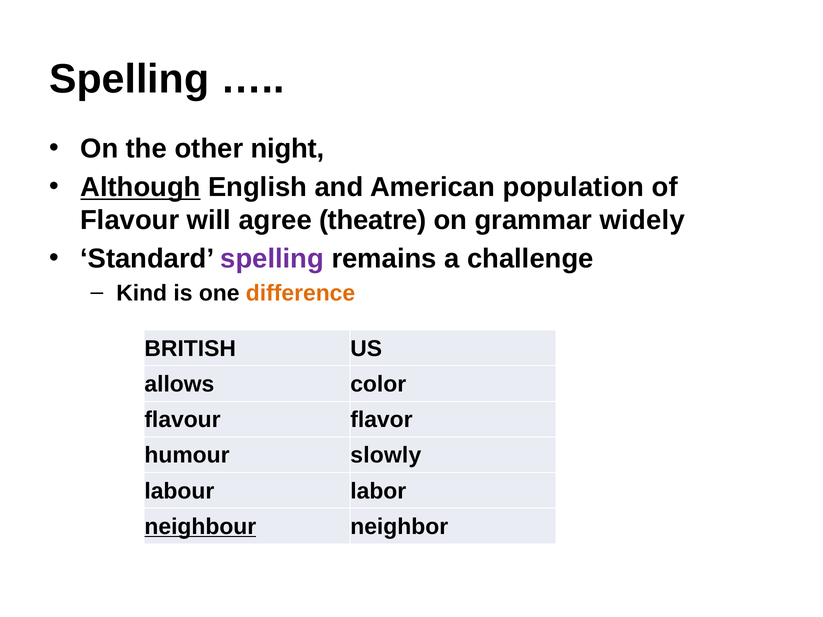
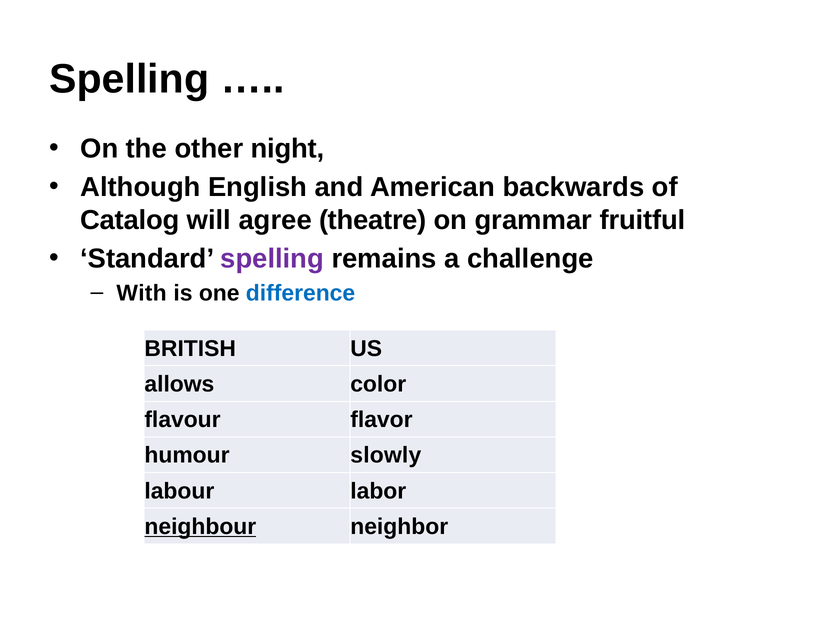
Although underline: present -> none
population: population -> backwards
Flavour at (130, 220): Flavour -> Catalog
widely: widely -> fruitful
Kind: Kind -> With
difference colour: orange -> blue
